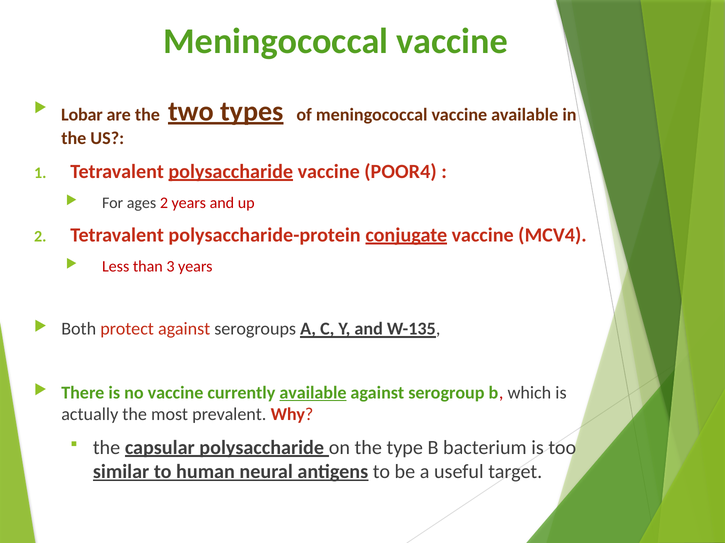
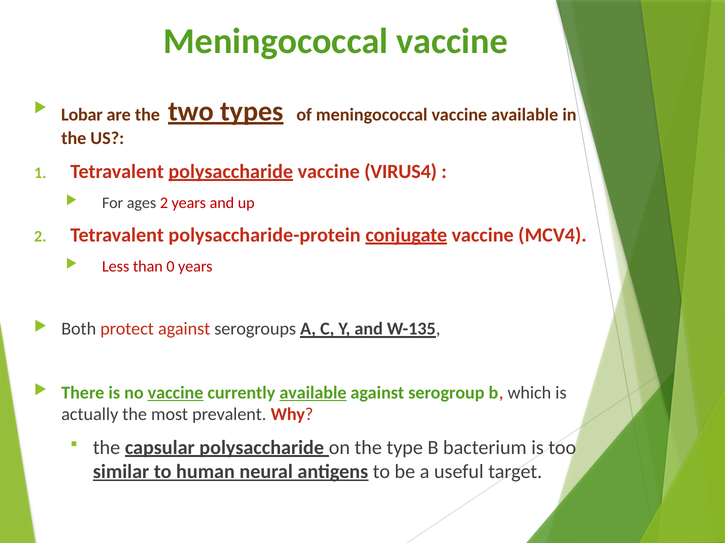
POOR4: POOR4 -> VIRUS4
3: 3 -> 0
vaccine at (176, 393) underline: none -> present
